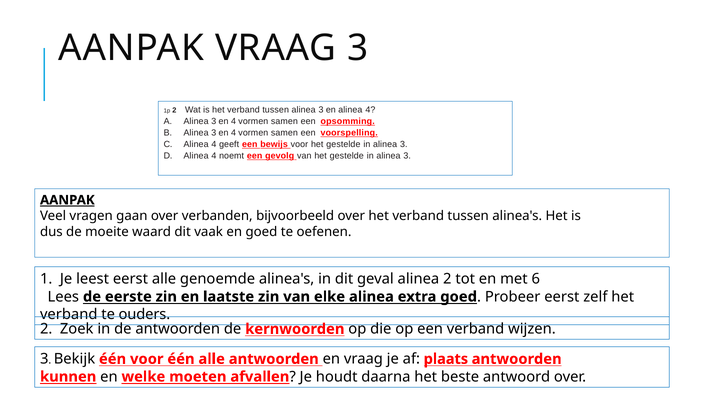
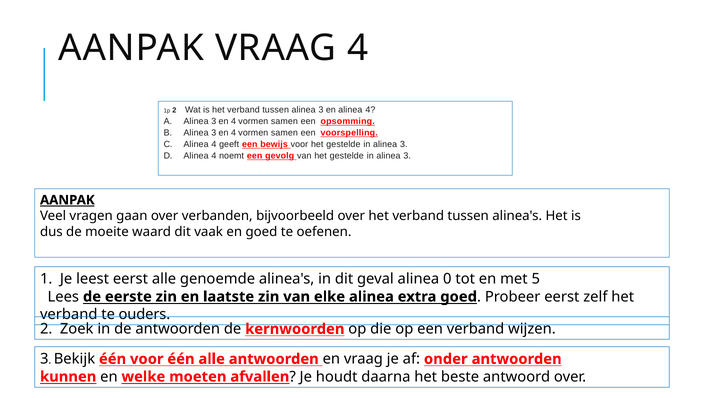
VRAAG 3: 3 -> 4
alinea 2: 2 -> 0
6: 6 -> 5
plaats: plaats -> onder
